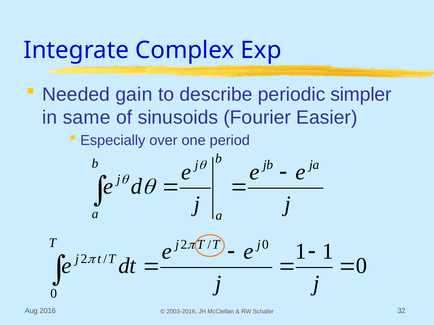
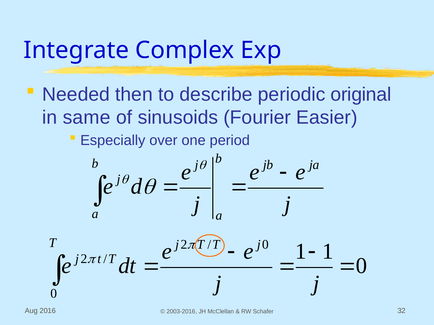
gain: gain -> then
simpler: simpler -> original
